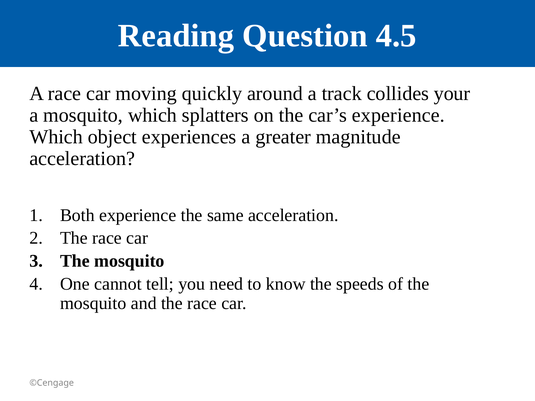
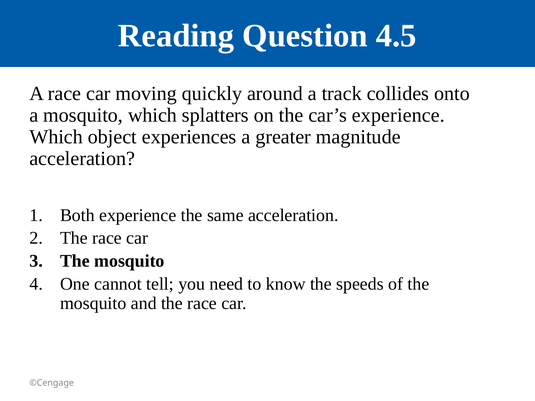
your: your -> onto
